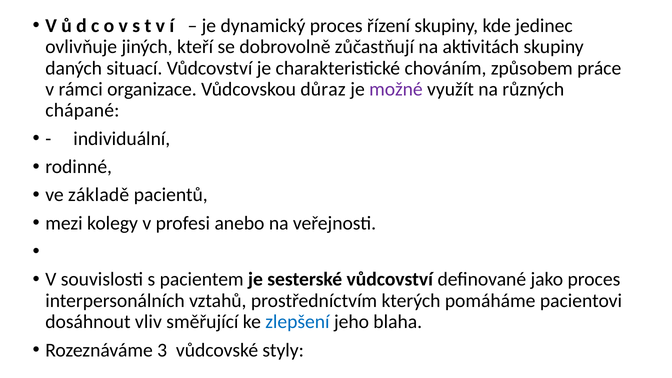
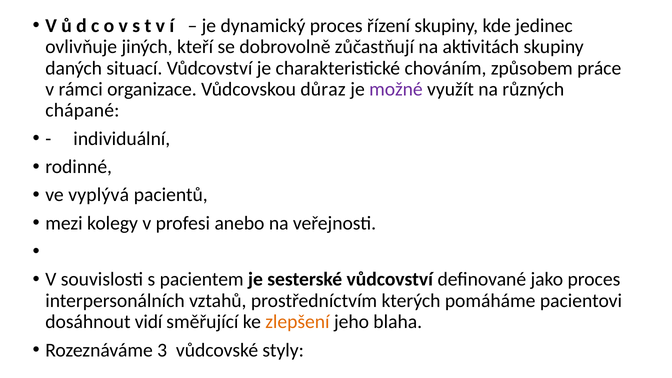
základě: základě -> vyplývá
vliv: vliv -> vidí
zlepšení colour: blue -> orange
